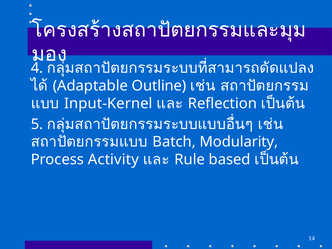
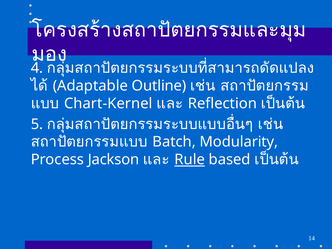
Input-Kernel: Input-Kernel -> Chart-Kernel
Activity: Activity -> Jackson
Rule underline: none -> present
